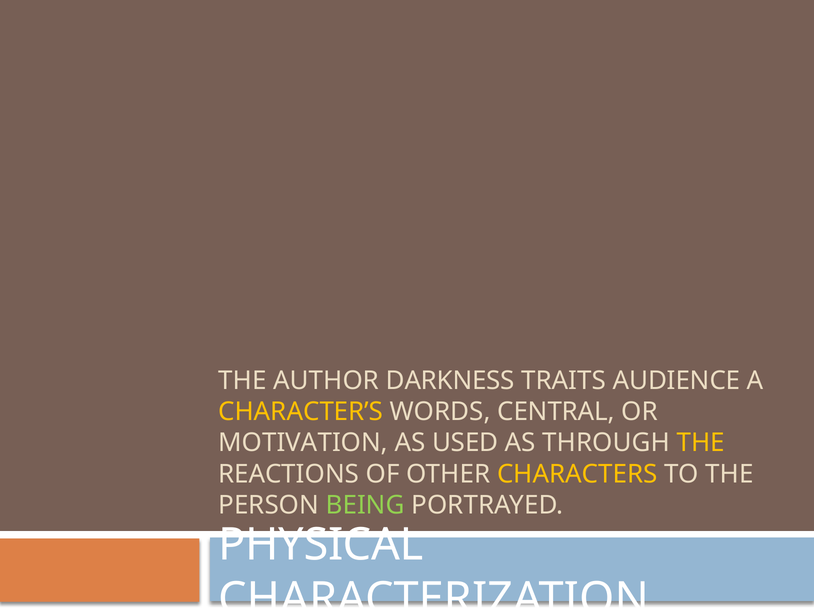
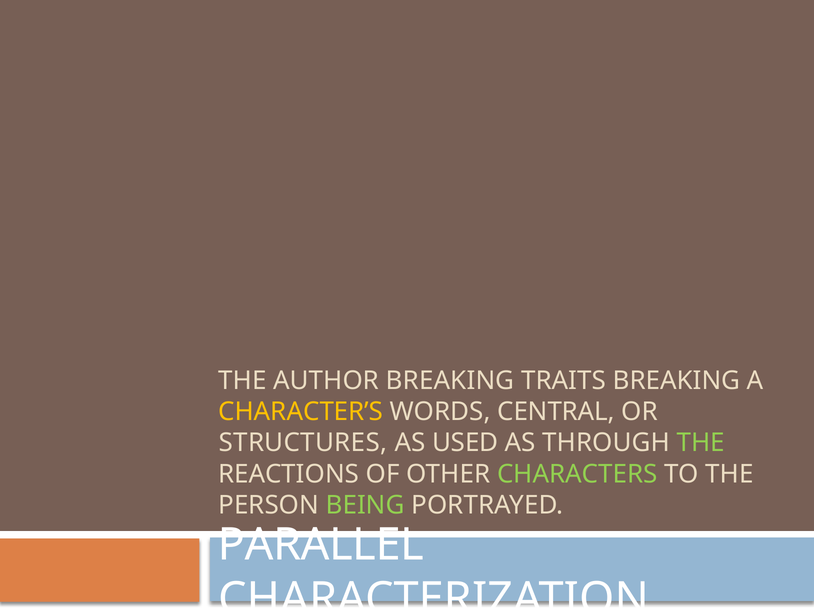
AUTHOR DARKNESS: DARKNESS -> BREAKING
TRAITS AUDIENCE: AUDIENCE -> BREAKING
MOTIVATION: MOTIVATION -> STRUCTURES
THE at (701, 443) colour: yellow -> light green
CHARACTERS colour: yellow -> light green
PHYSICAL: PHYSICAL -> PARALLEL
